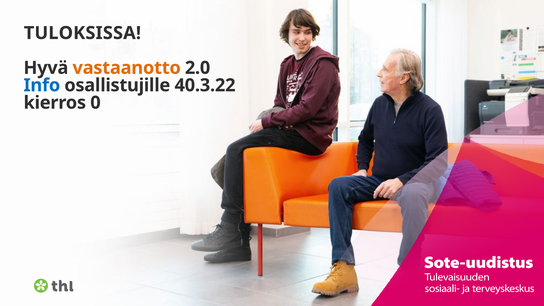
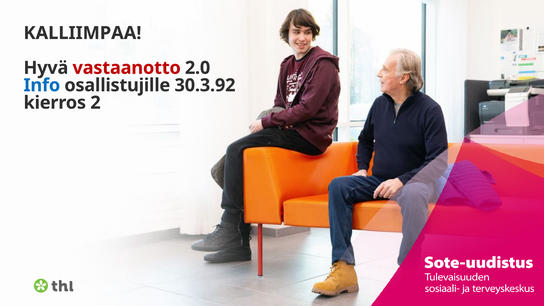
TULOKSISSA: TULOKSISSA -> KALLIIMPAA
vastaanotto colour: orange -> red
40.3.22: 40.3.22 -> 30.3.92
0: 0 -> 2
